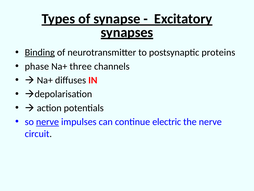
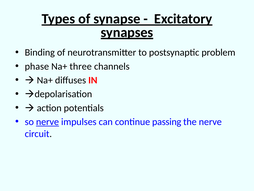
Binding underline: present -> none
proteins: proteins -> problem
electric: electric -> passing
